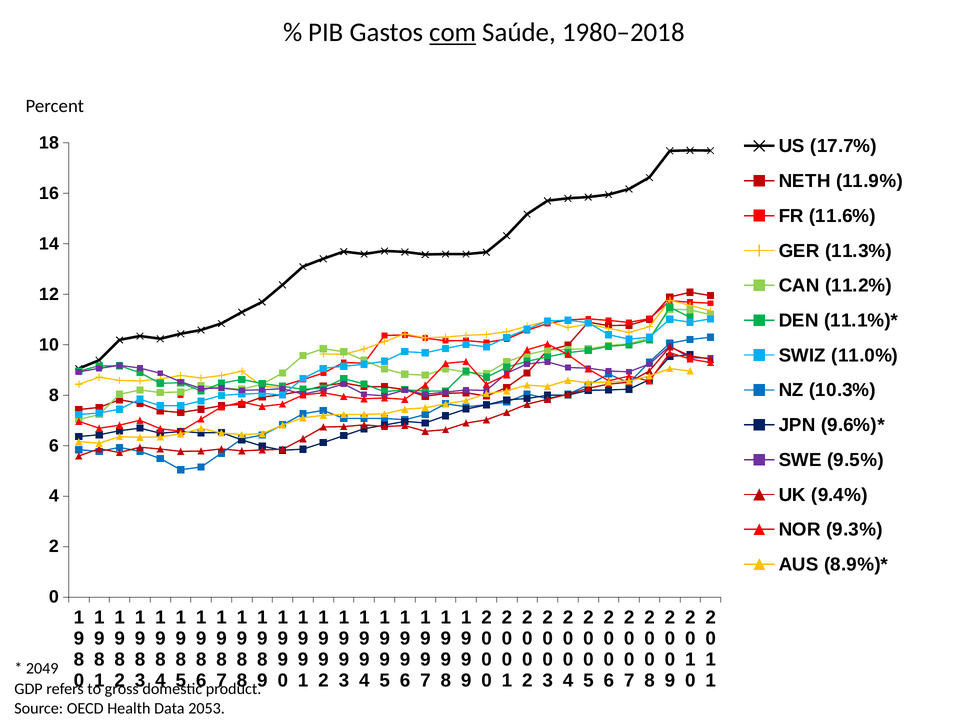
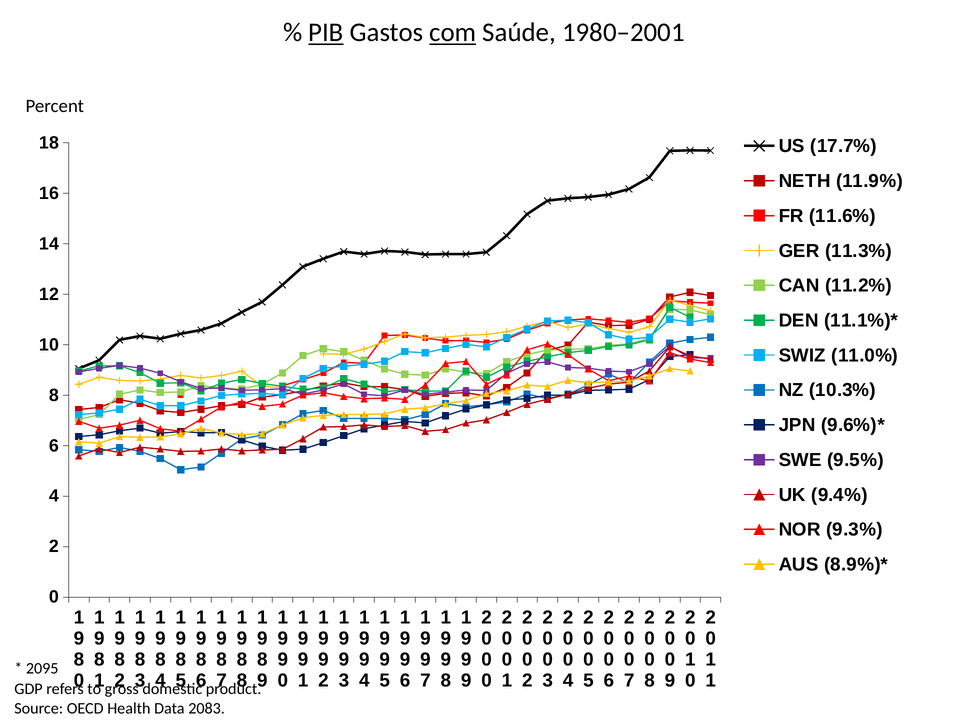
PIB underline: none -> present
1980–2018: 1980–2018 -> 1980–2001
2049: 2049 -> 2095
2053: 2053 -> 2083
